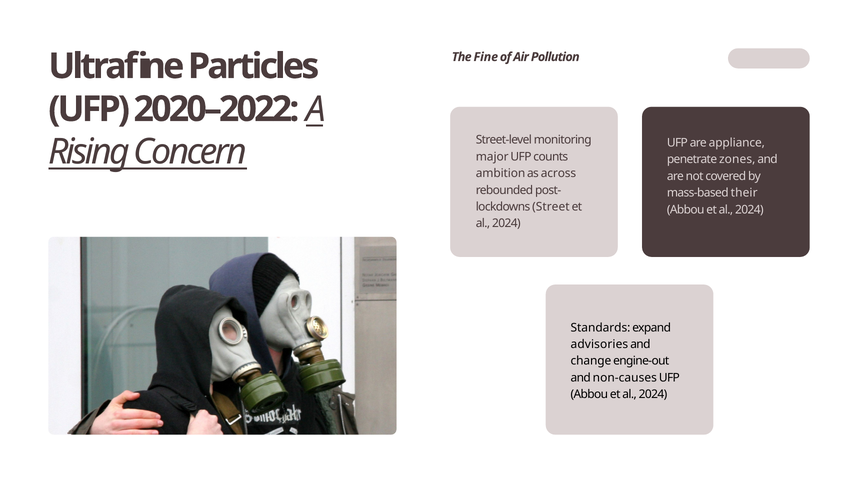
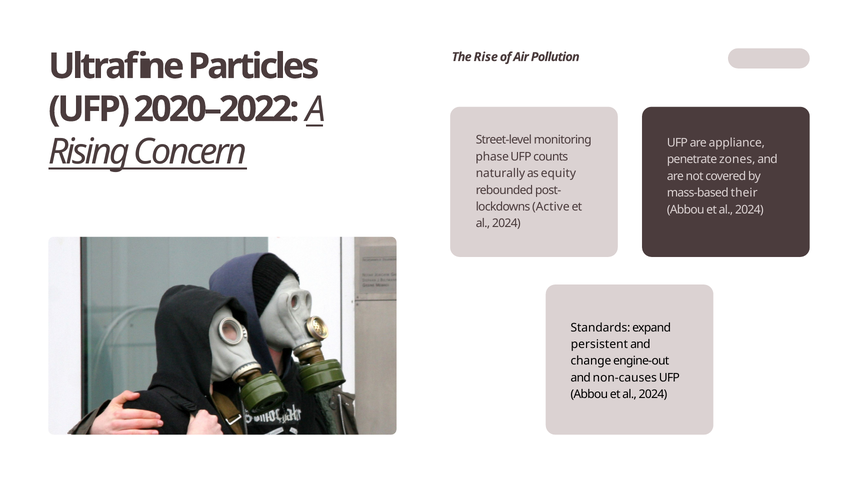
Fine: Fine -> Rise
major: major -> phase
ambition: ambition -> naturally
across: across -> equity
Street: Street -> Active
advisories: advisories -> persistent
